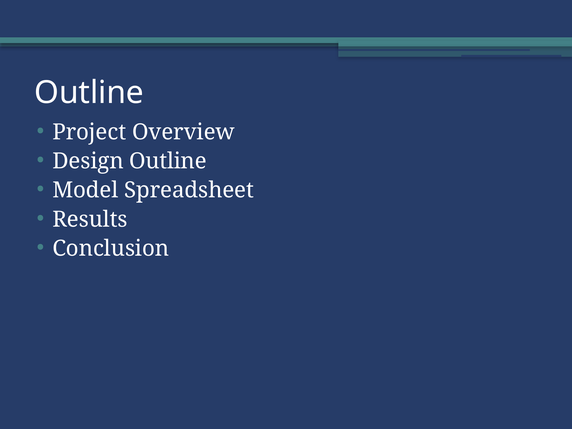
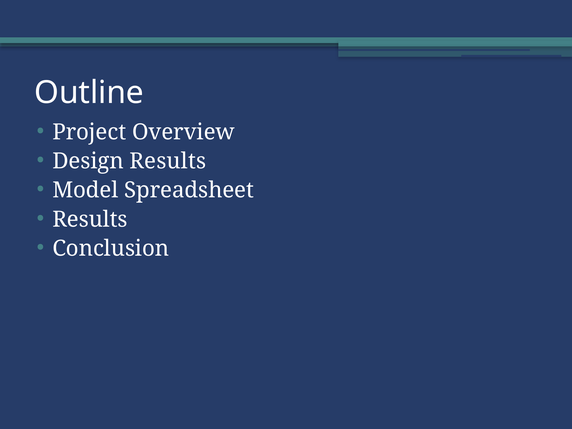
Design Outline: Outline -> Results
